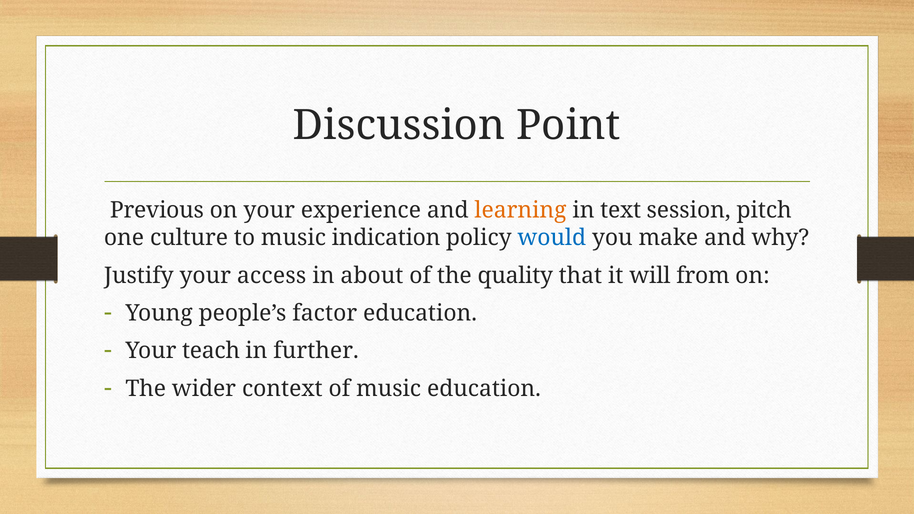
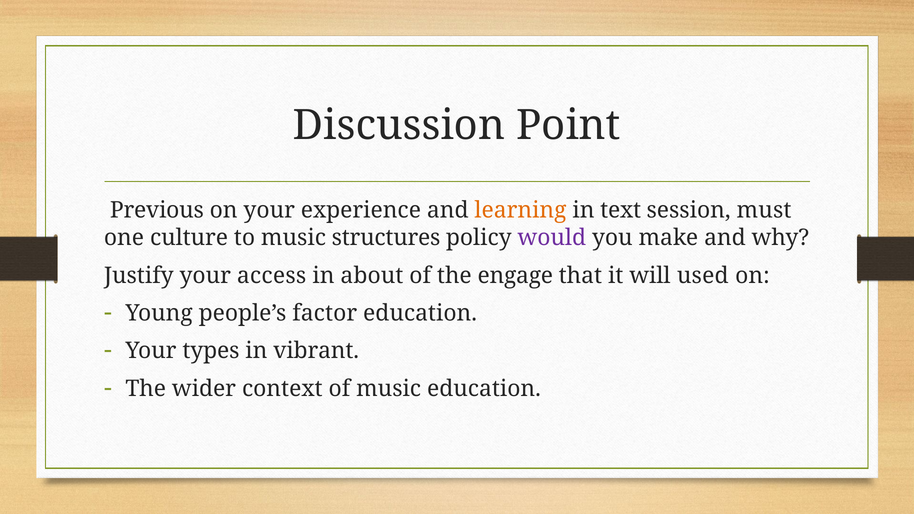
pitch: pitch -> must
indication: indication -> structures
would colour: blue -> purple
quality: quality -> engage
from: from -> used
teach: teach -> types
further: further -> vibrant
